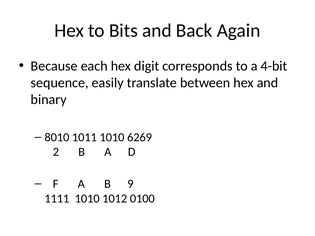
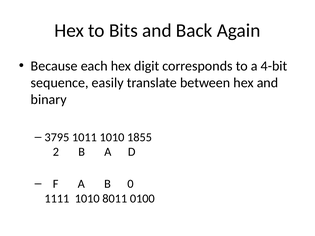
8010: 8010 -> 3795
6269: 6269 -> 1855
9: 9 -> 0
1012: 1012 -> 8011
